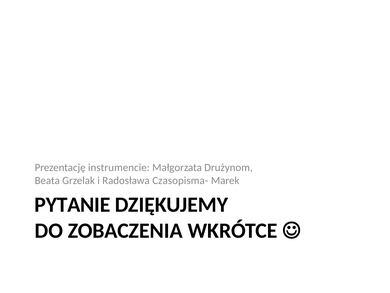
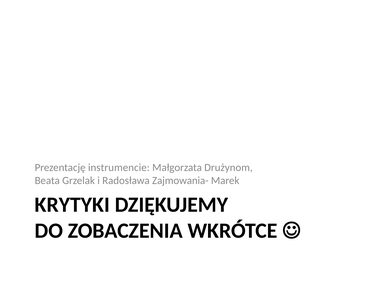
Czasopisma-: Czasopisma- -> Zajmowania-
PYTANIE: PYTANIE -> KRYTYKI
